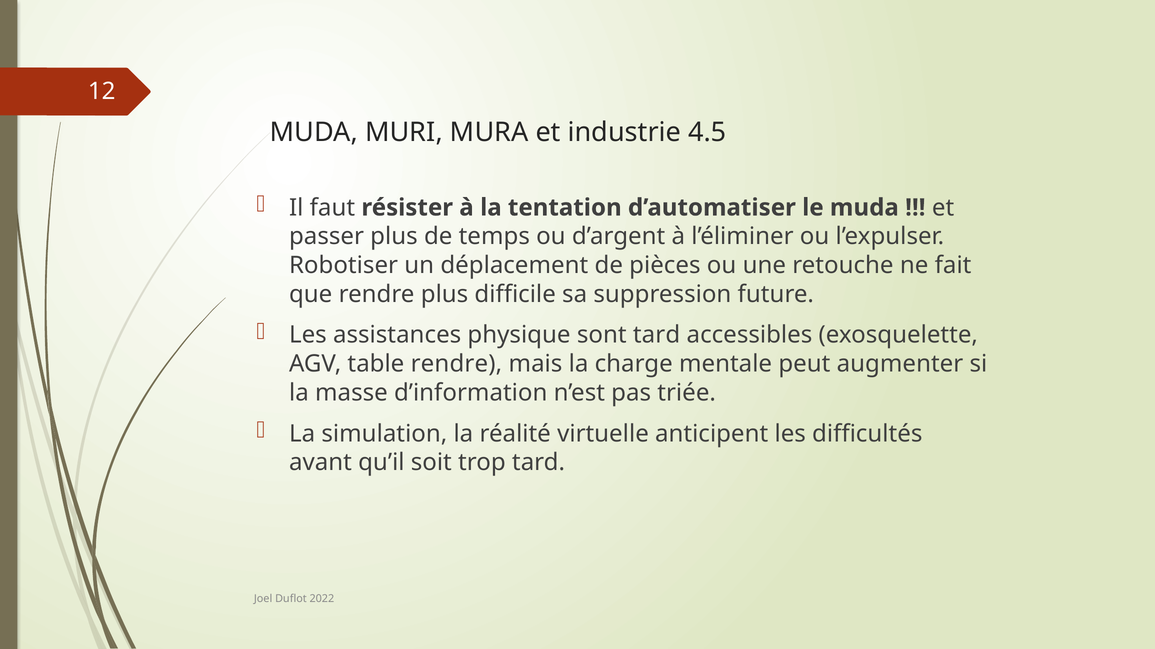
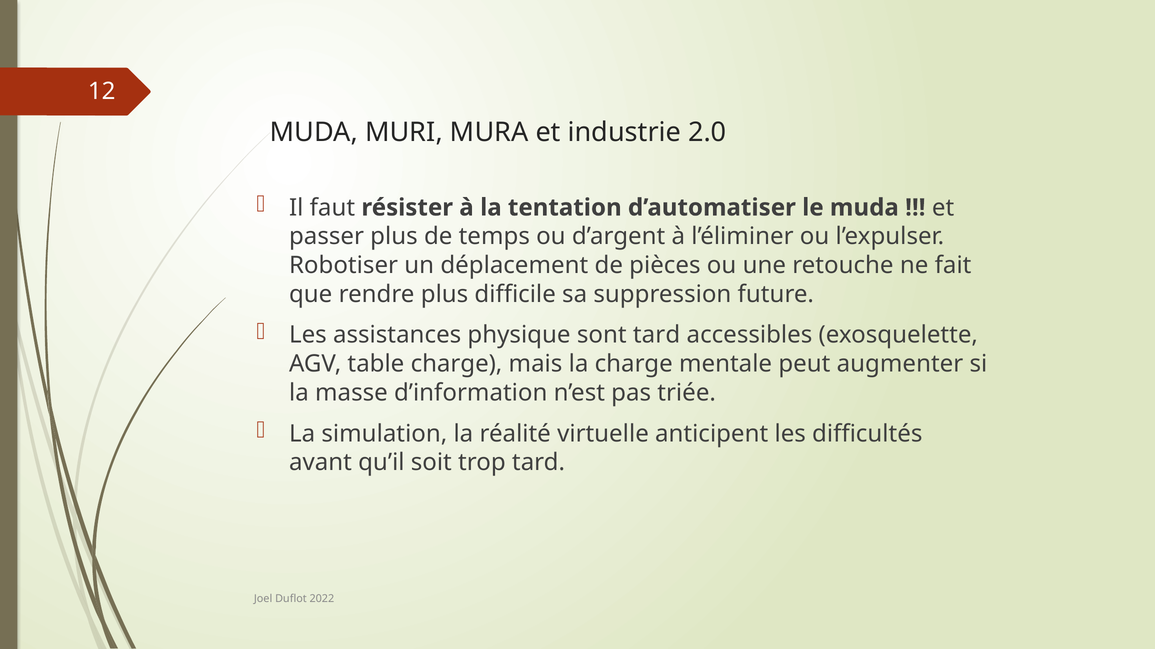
4.5: 4.5 -> 2.0
table rendre: rendre -> charge
